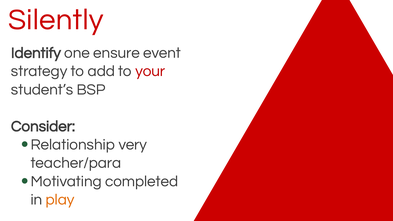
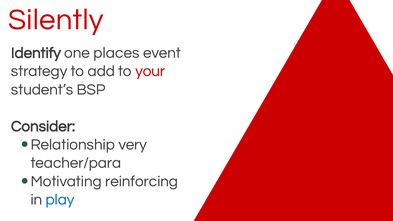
ensure: ensure -> places
completed: completed -> reinforcing
play colour: orange -> blue
